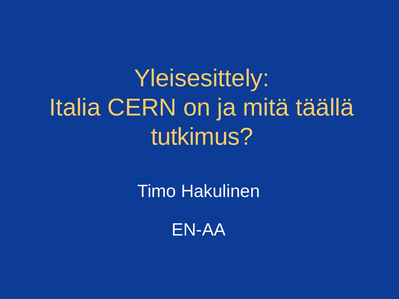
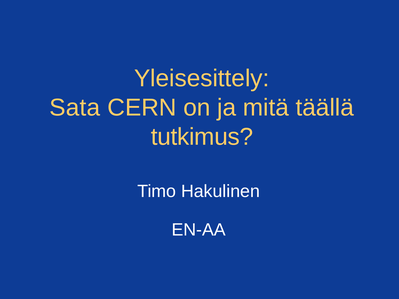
Italia: Italia -> Sata
